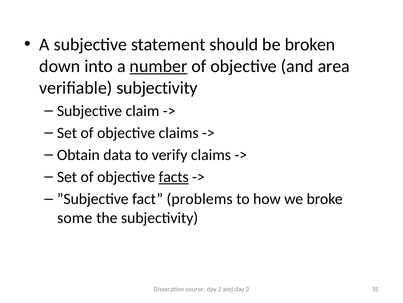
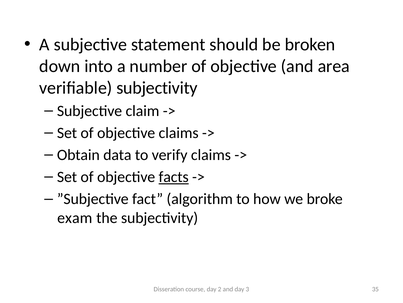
number underline: present -> none
problems: problems -> algorithm
some: some -> exam
